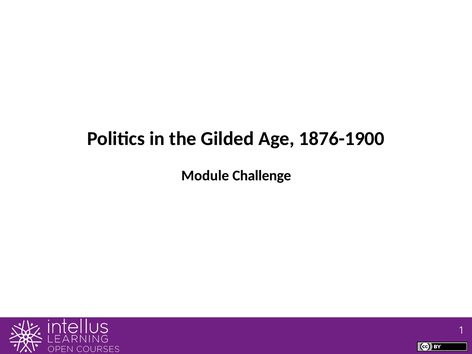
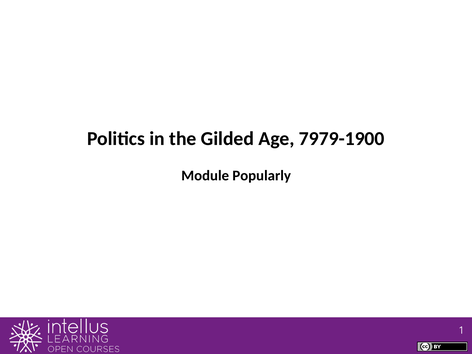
1876-1900: 1876-1900 -> 7979-1900
Challenge: Challenge -> Popularly
